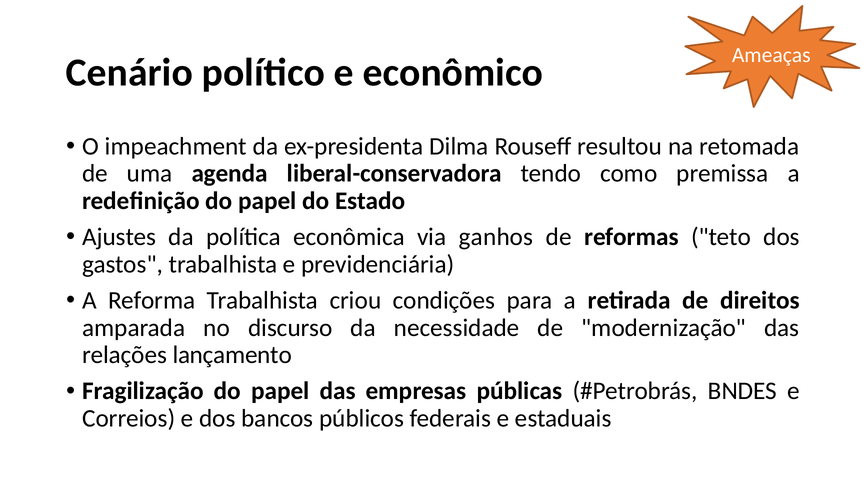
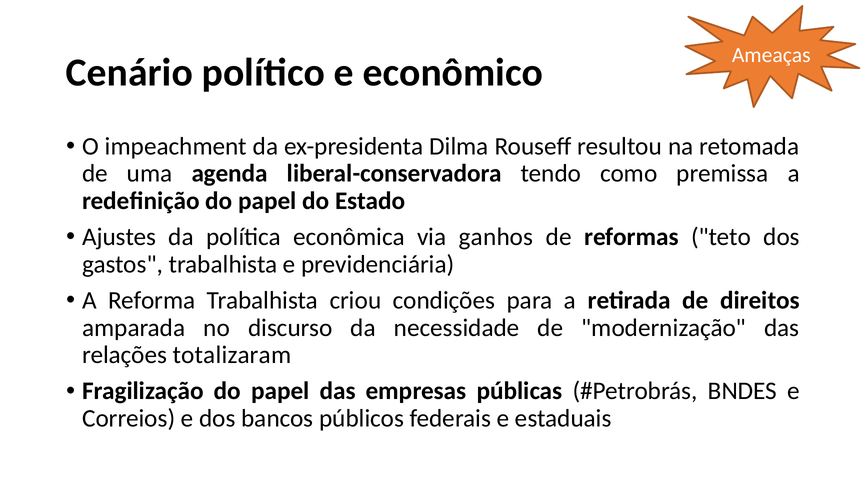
lançamento: lançamento -> totalizaram
